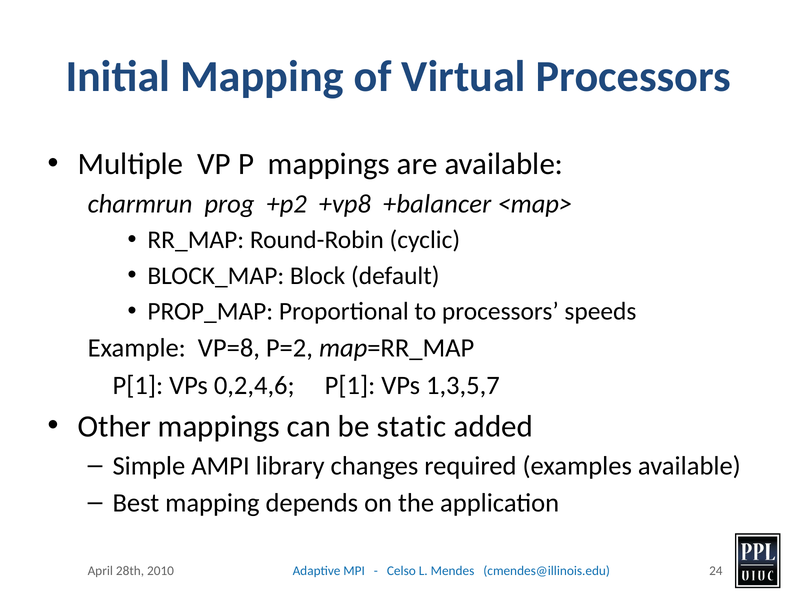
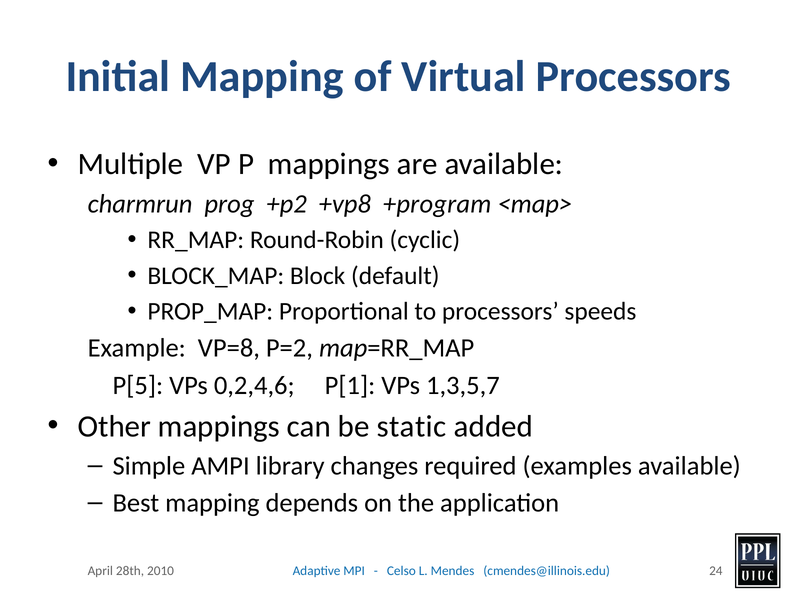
+balancer: +balancer -> +program
P[1 at (138, 385): P[1 -> P[5
